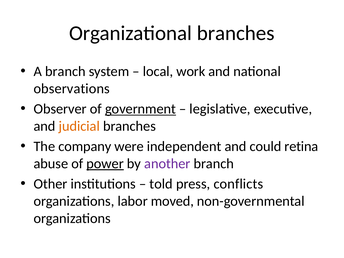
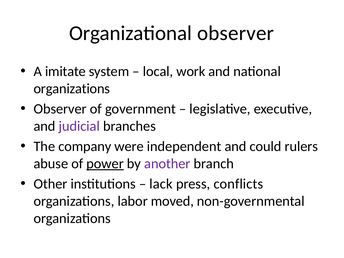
Organizational branches: branches -> observer
A branch: branch -> imitate
observations at (72, 89): observations -> organizations
government underline: present -> none
judicial colour: orange -> purple
retina: retina -> rulers
told: told -> lack
